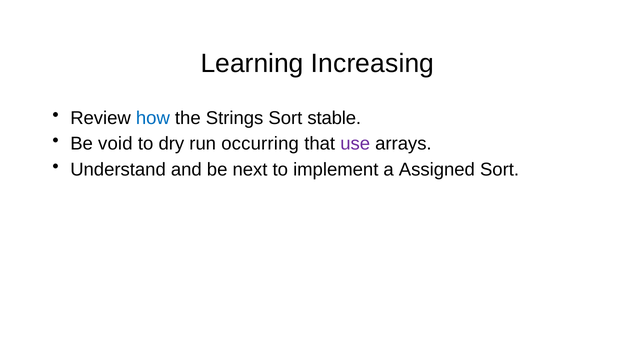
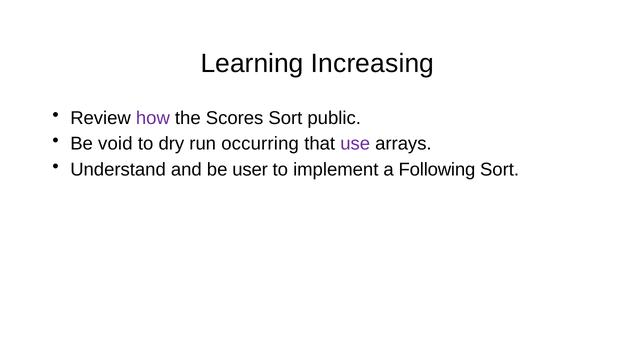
how colour: blue -> purple
Strings: Strings -> Scores
stable: stable -> public
next: next -> user
Assigned: Assigned -> Following
